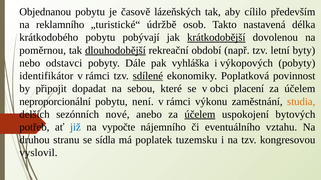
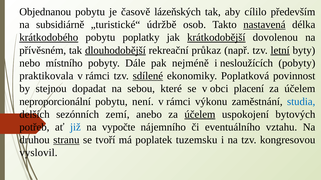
reklamního: reklamního -> subsidiárně
nastavená underline: none -> present
krátkodobého underline: none -> present
pobývají: pobývají -> poplatky
poměrnou: poměrnou -> přívěsném
období: období -> průkaz
letní underline: none -> present
odstavci: odstavci -> místního
vyhláška: vyhláška -> nejméně
výkopových: výkopových -> nesloužících
identifikátor: identifikátor -> praktikovala
připojit: připojit -> stejnou
studia colour: orange -> blue
nové: nové -> zemí
stranu underline: none -> present
sídla: sídla -> tvoří
